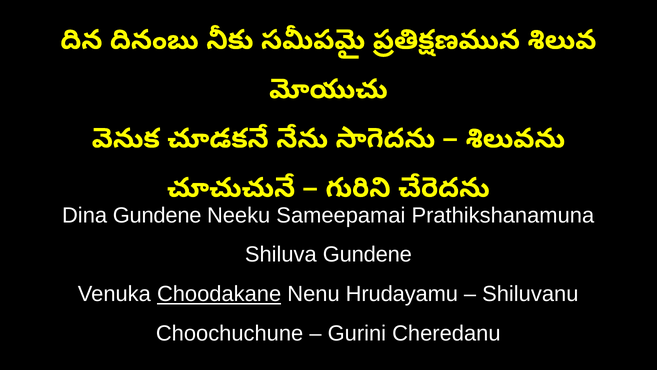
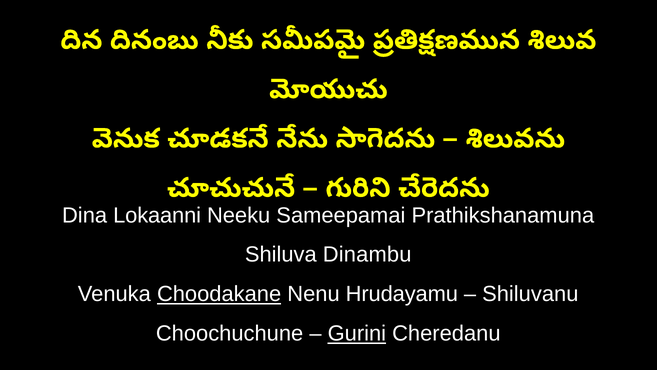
Dina Gundene: Gundene -> Lokaanni
Shiluva Gundene: Gundene -> Dinambu
Gurini underline: none -> present
